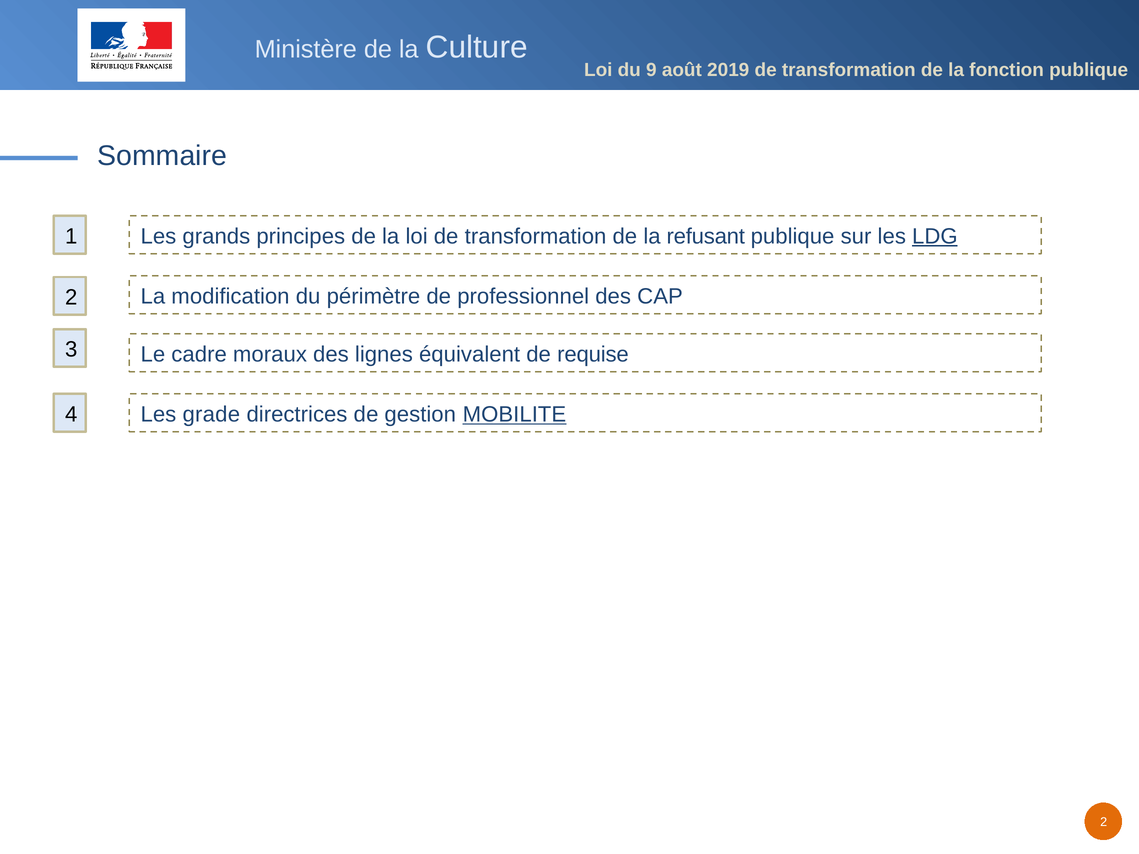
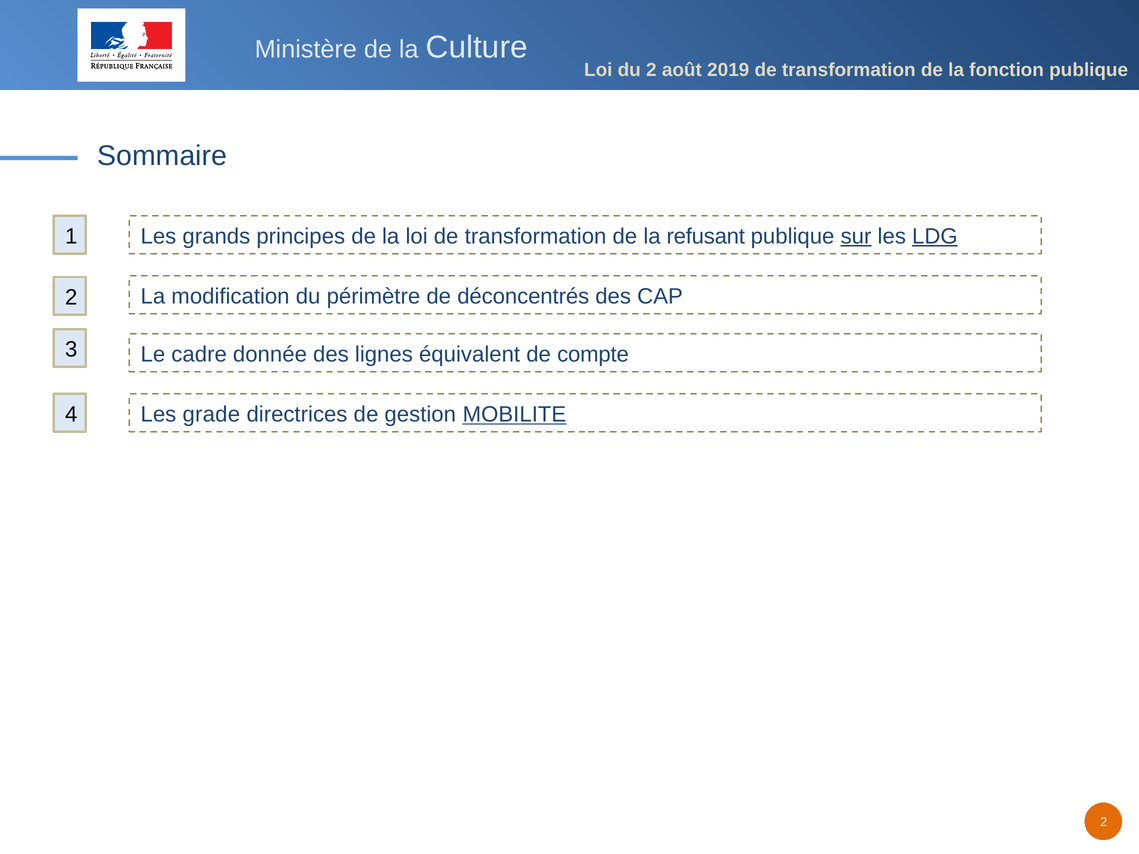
du 9: 9 -> 2
sur underline: none -> present
professionnel: professionnel -> déconcentrés
moraux: moraux -> donnée
requise: requise -> compte
